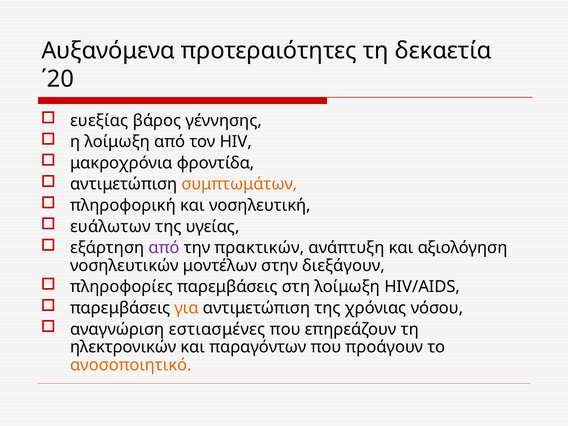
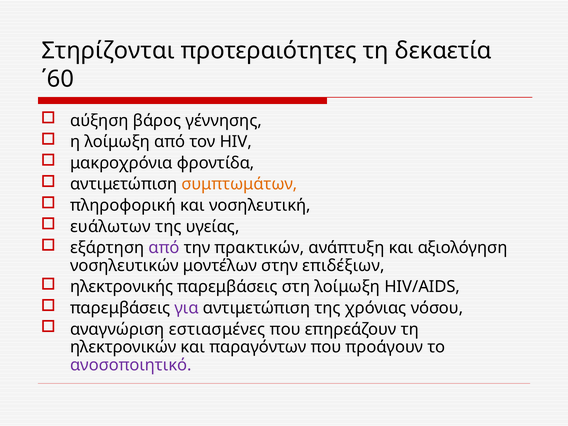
Αυξανόμενα: Αυξανόμενα -> Στηρίζονται
΄20: ΄20 -> ΄60
ευεξίας: ευεξίας -> αύξηση
διεξάγουν: διεξάγουν -> επιδέξιων
πληροφορίες: πληροφορίες -> ηλεκτρονικής
για colour: orange -> purple
ανοσοποιητικό colour: orange -> purple
